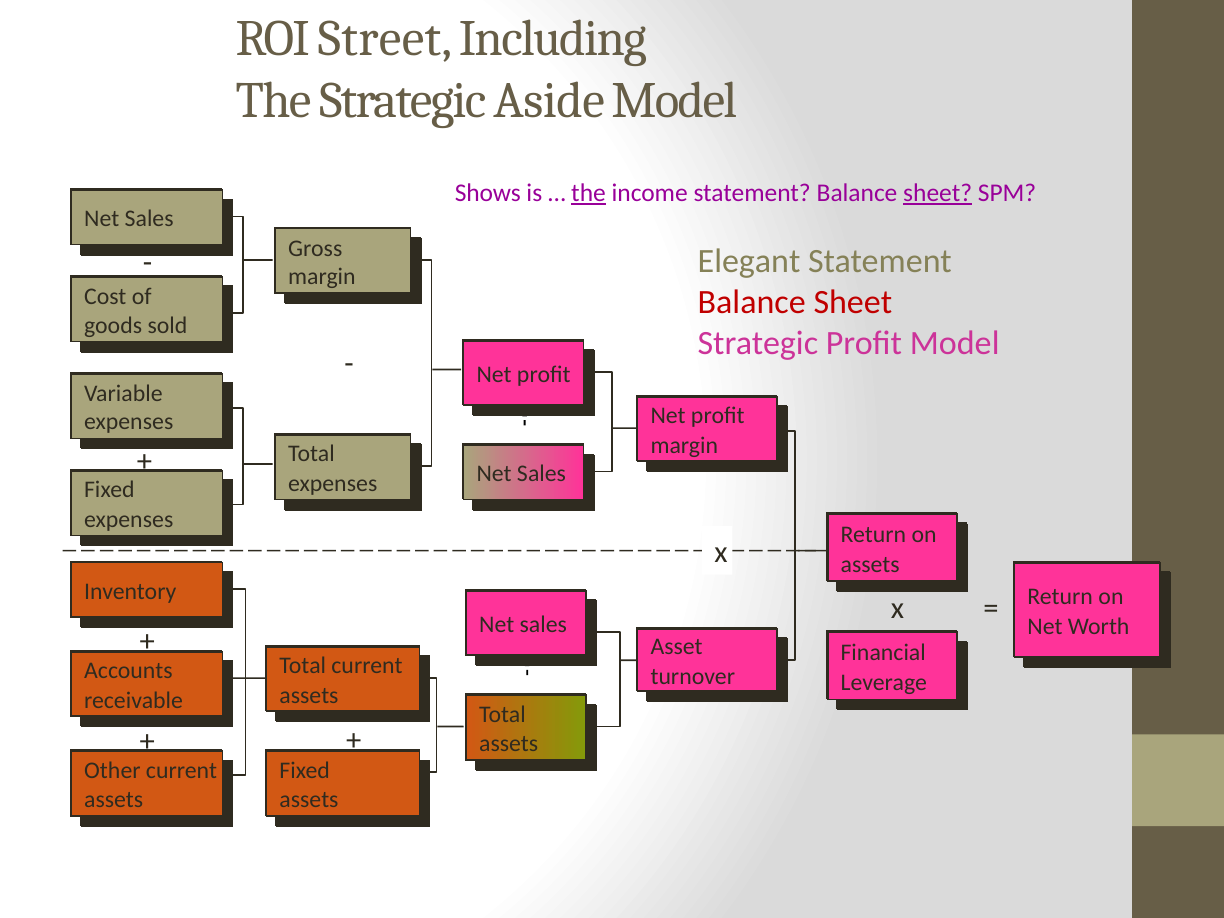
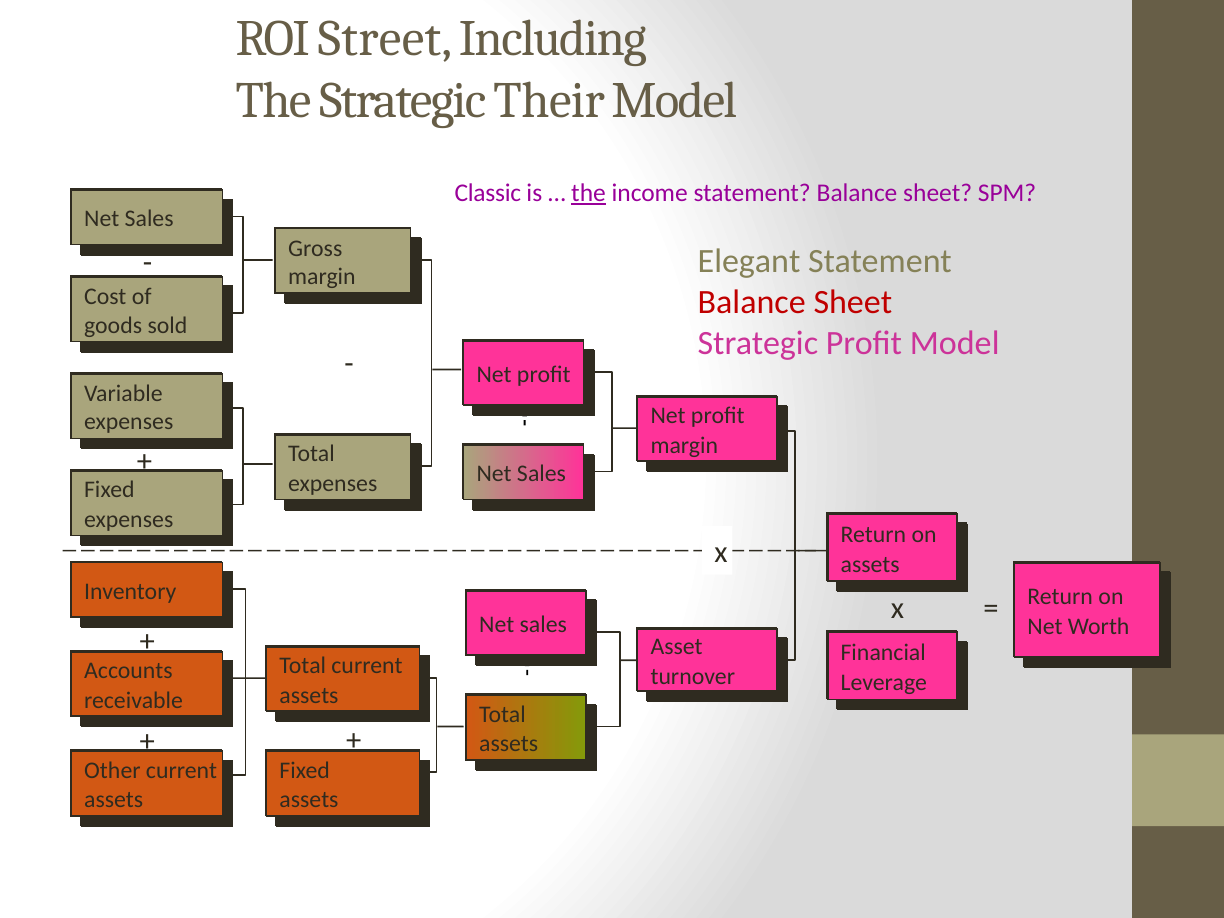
Aside: Aside -> Their
Shows: Shows -> Classic
sheet at (938, 193) underline: present -> none
